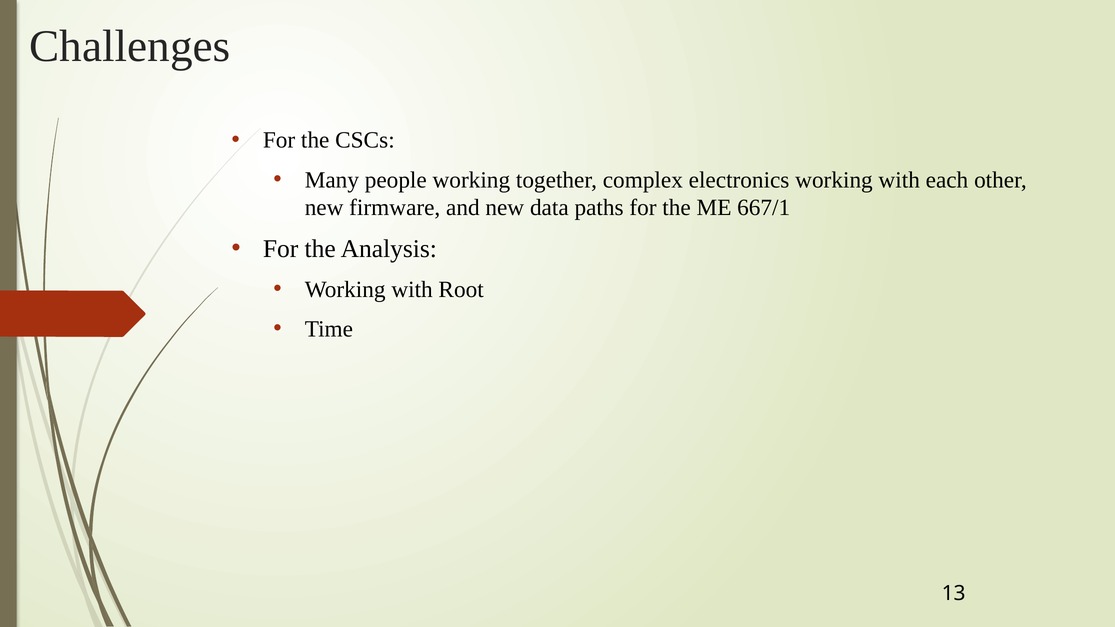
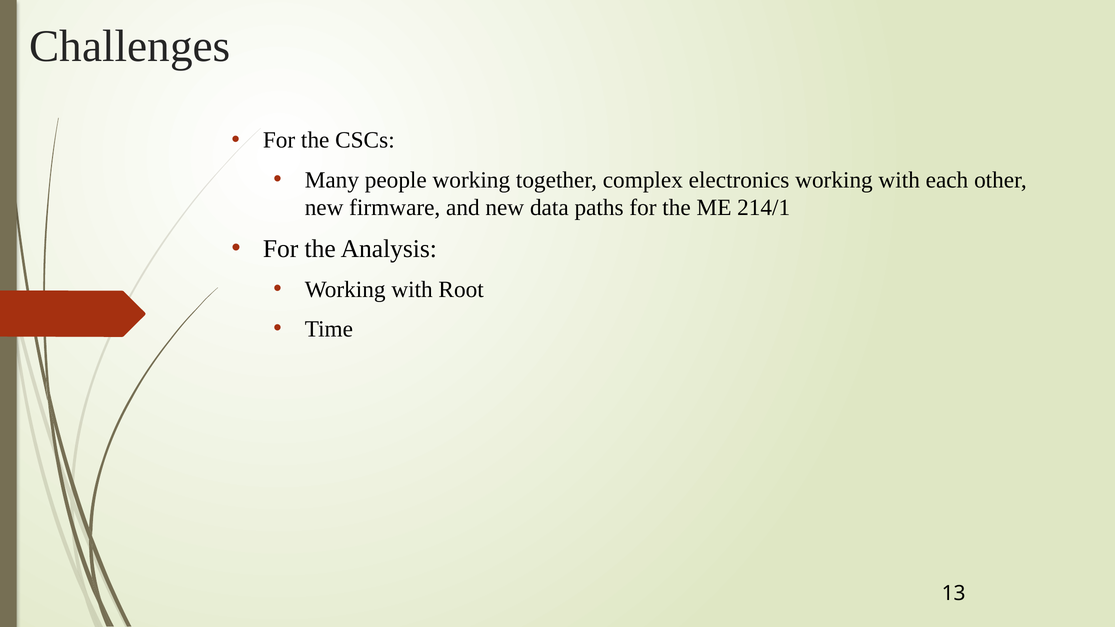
667/1: 667/1 -> 214/1
